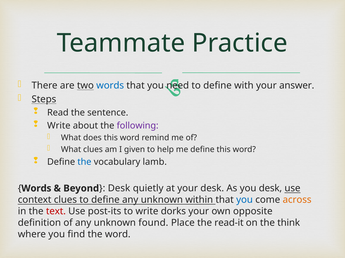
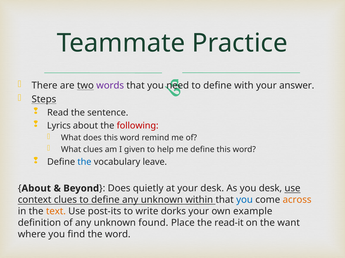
words at (110, 86) colour: blue -> purple
Write at (59, 126): Write -> Lyrics
following colour: purple -> red
lamb: lamb -> leave
Words at (36, 189): Words -> About
Desk at (119, 189): Desk -> Does
text colour: red -> orange
opposite: opposite -> example
think: think -> want
